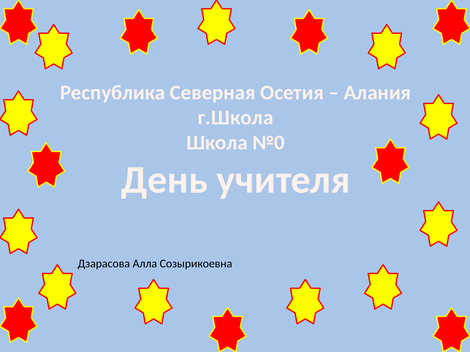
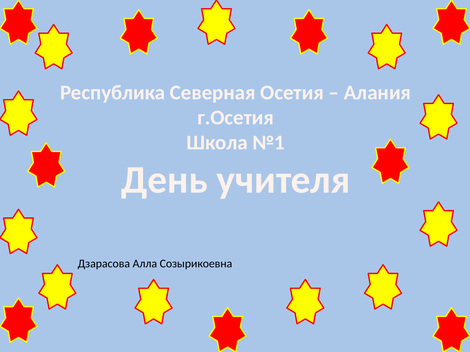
г.Школа: г.Школа -> г.Осетия
№0: №0 -> №1
